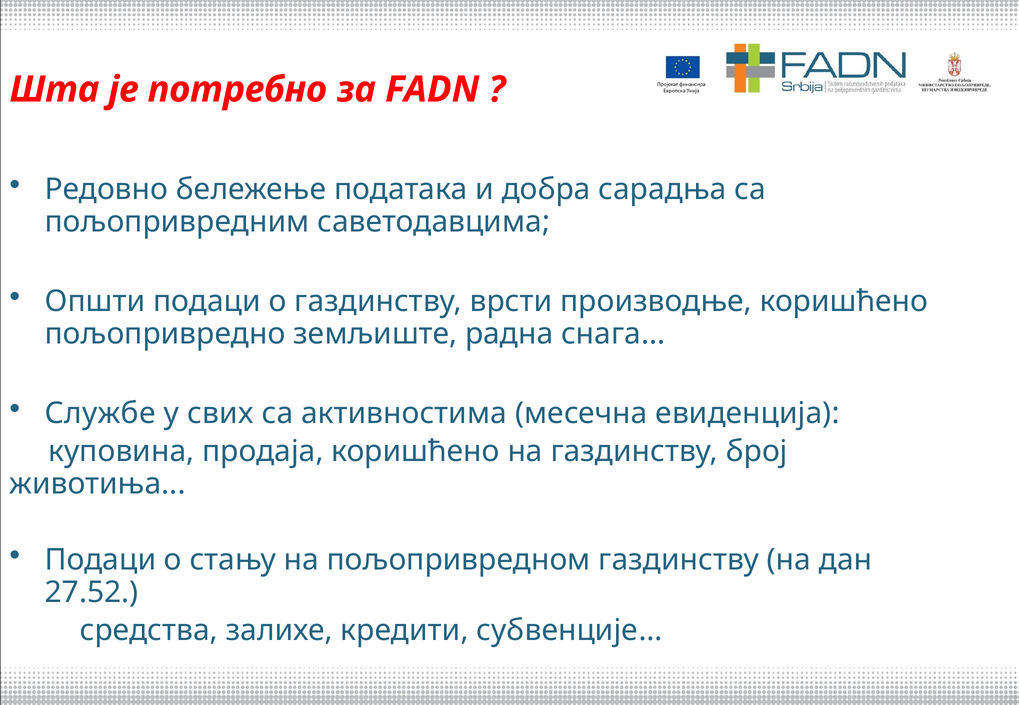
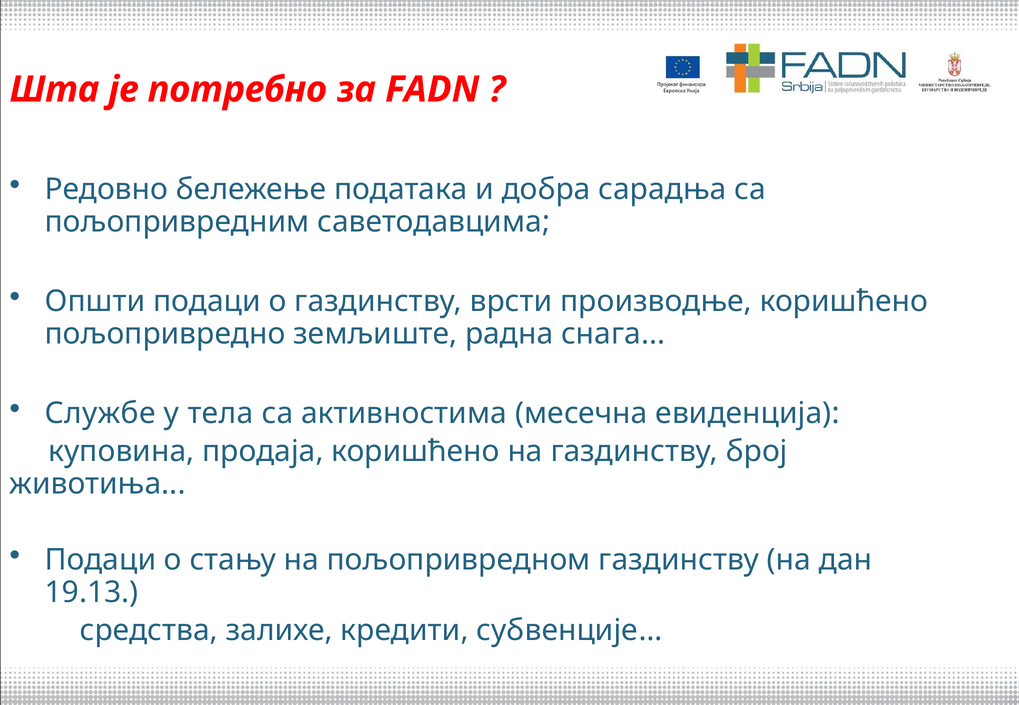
свих: свих -> тела
27.52: 27.52 -> 19.13
